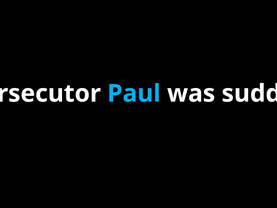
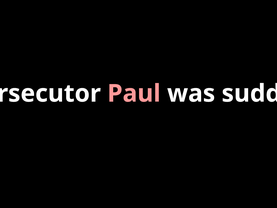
Paul colour: light blue -> pink
